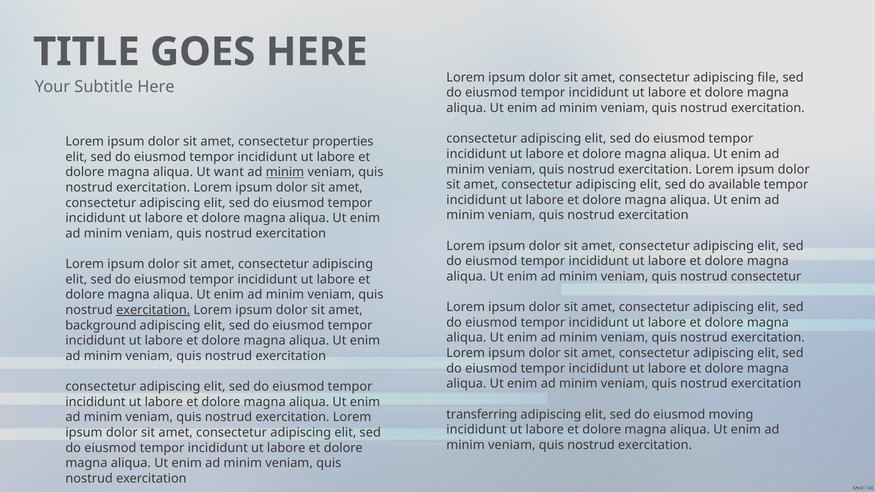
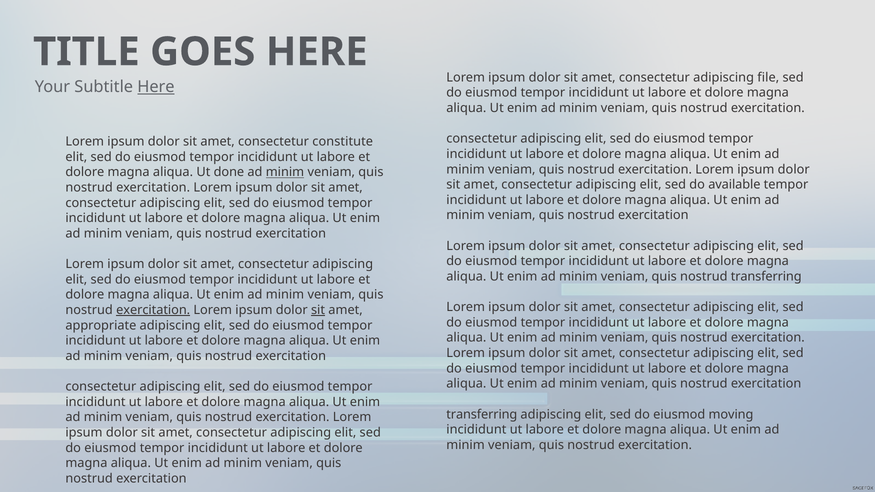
Here at (156, 87) underline: none -> present
properties: properties -> constitute
want: want -> done
nostrud consectetur: consectetur -> transferring
sit at (318, 310) underline: none -> present
background: background -> appropriate
